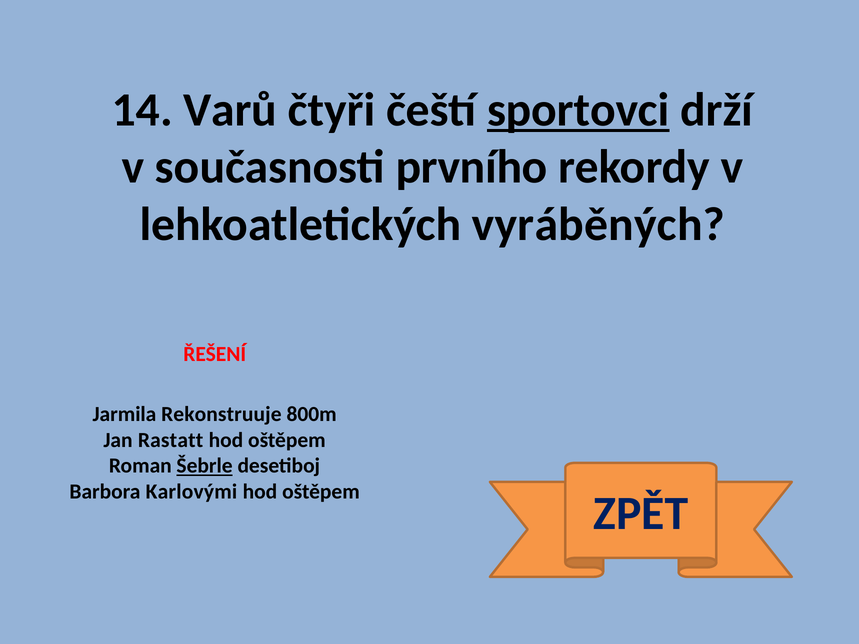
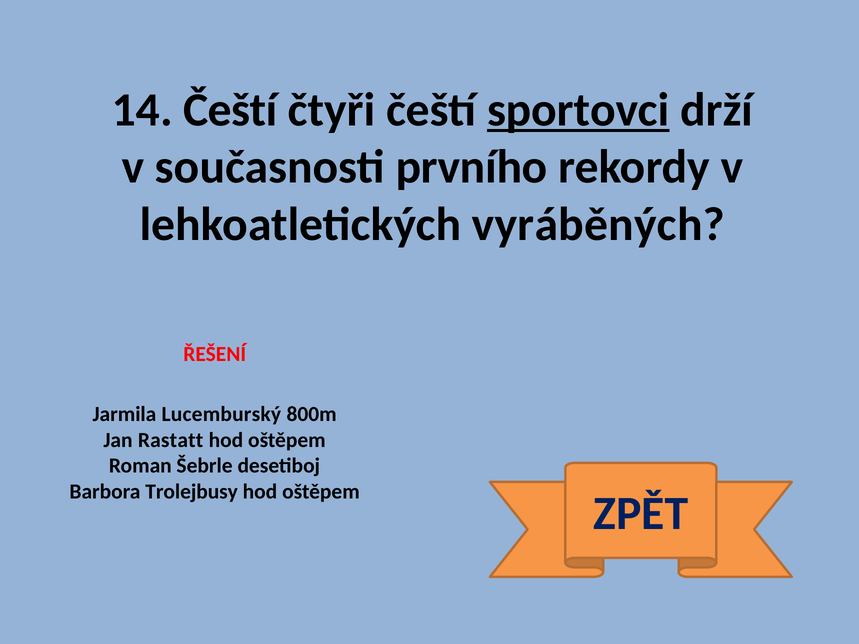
14 Varů: Varů -> Čeští
Rekonstruuje: Rekonstruuje -> Lucemburský
Šebrle underline: present -> none
Karlovými: Karlovými -> Trolejbusy
